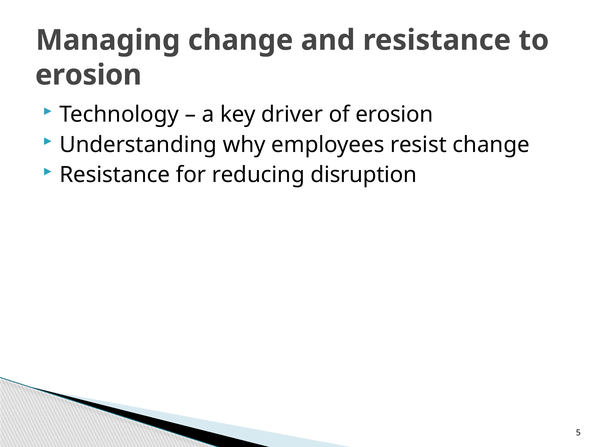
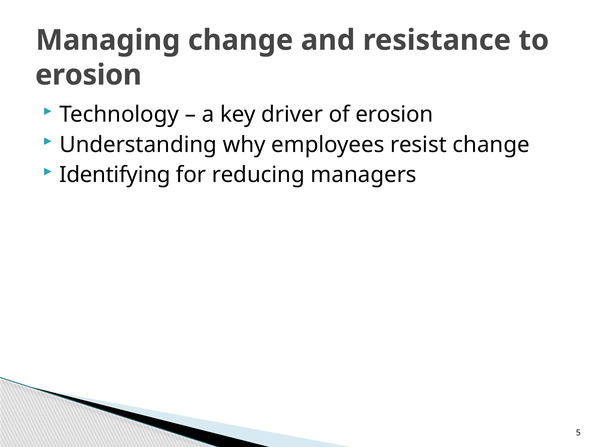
Resistance at (115, 174): Resistance -> Identifying
disruption: disruption -> managers
